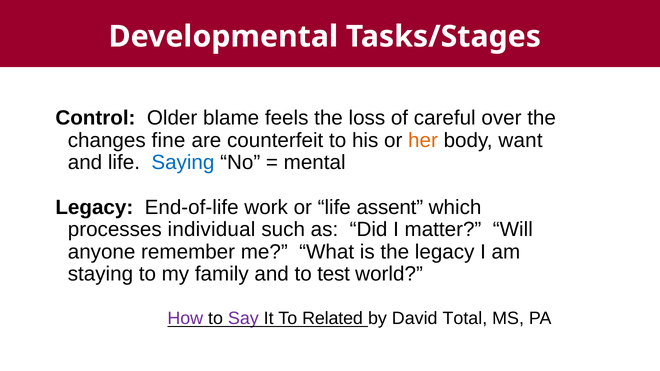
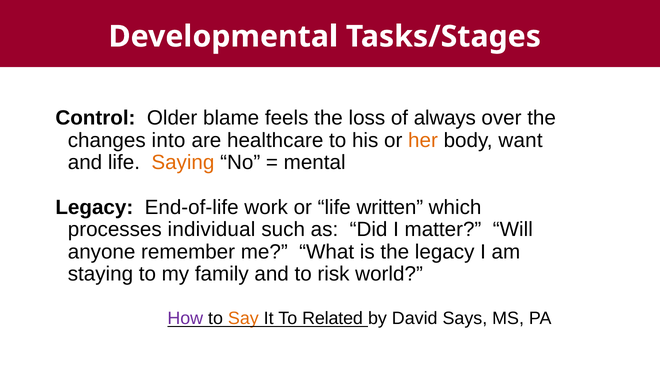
careful: careful -> always
fine: fine -> into
counterfeit: counterfeit -> healthcare
Saying colour: blue -> orange
assent: assent -> written
test: test -> risk
Say colour: purple -> orange
Total: Total -> Says
